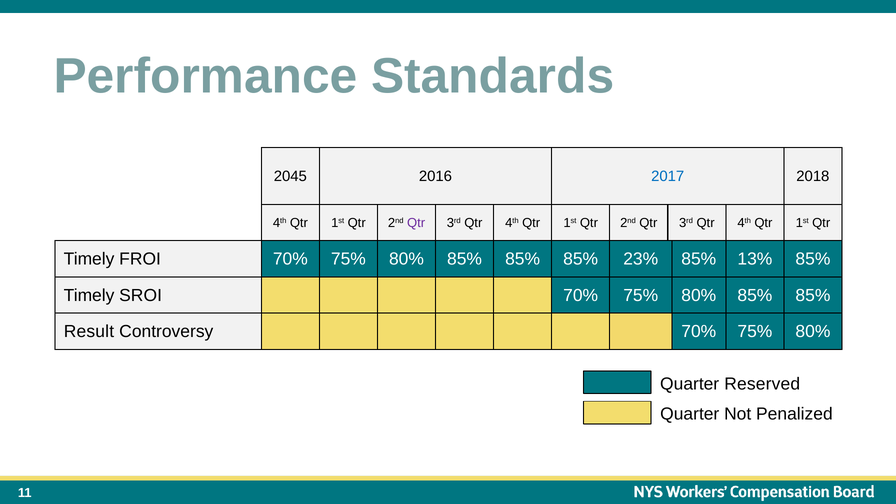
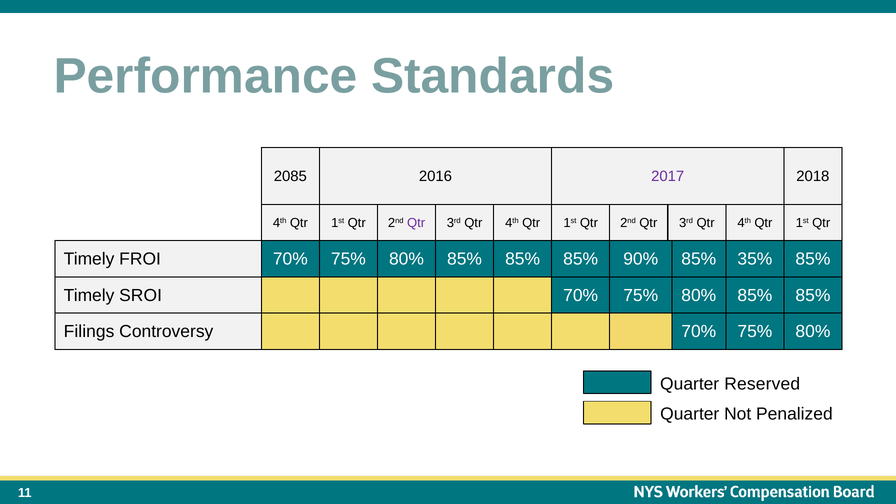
2045: 2045 -> 2085
2017 colour: blue -> purple
23%: 23% -> 90%
13%: 13% -> 35%
Result: Result -> Filings
